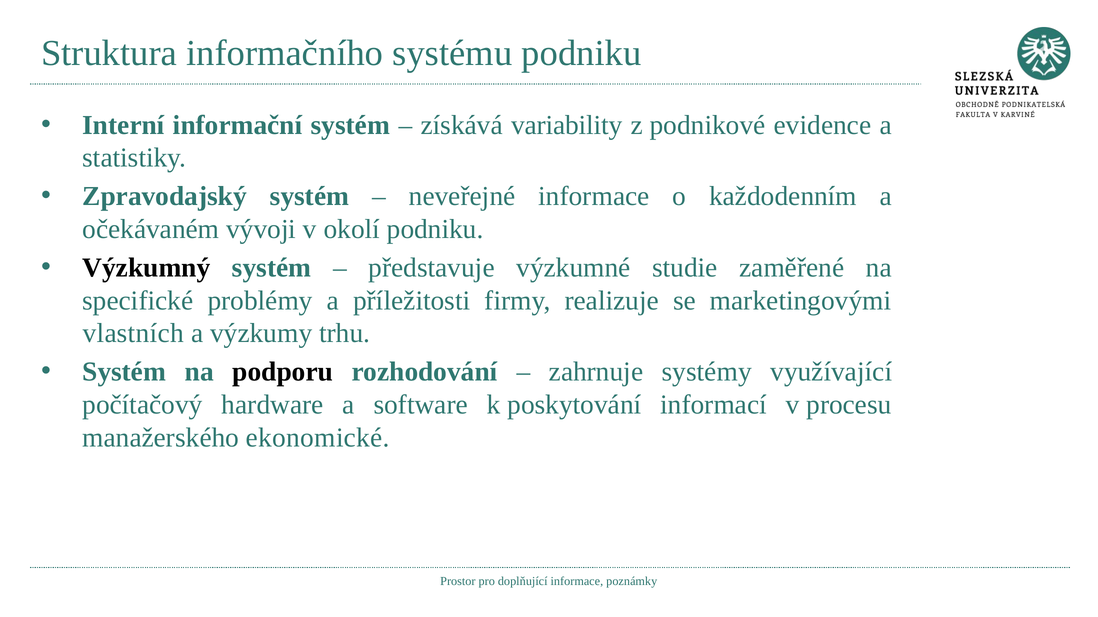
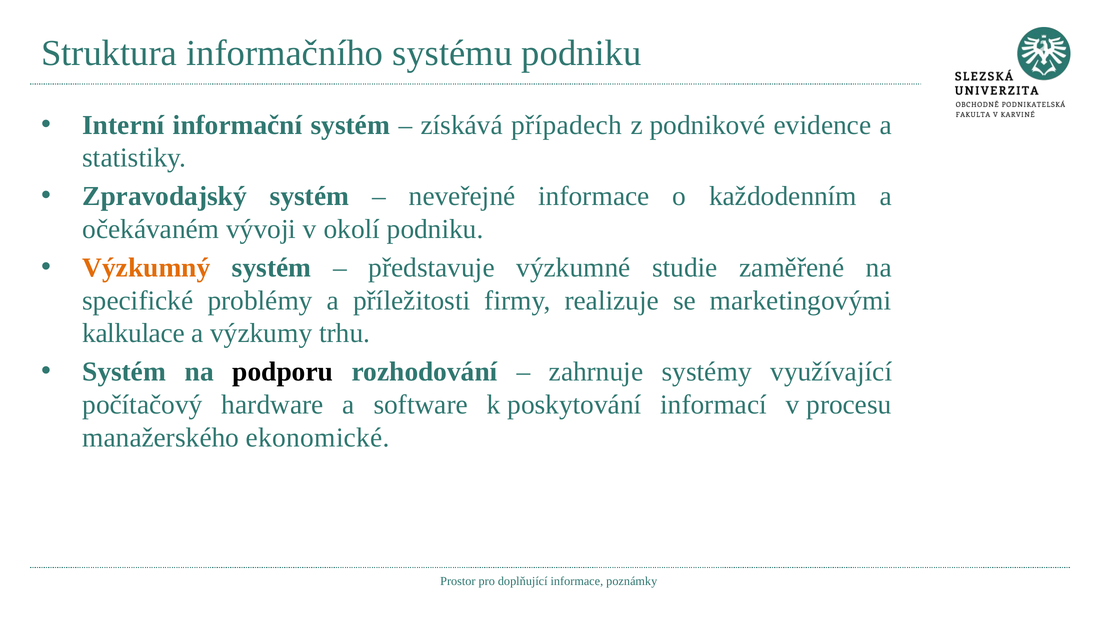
variability: variability -> případech
Výzkumný colour: black -> orange
vlastních: vlastních -> kalkulace
